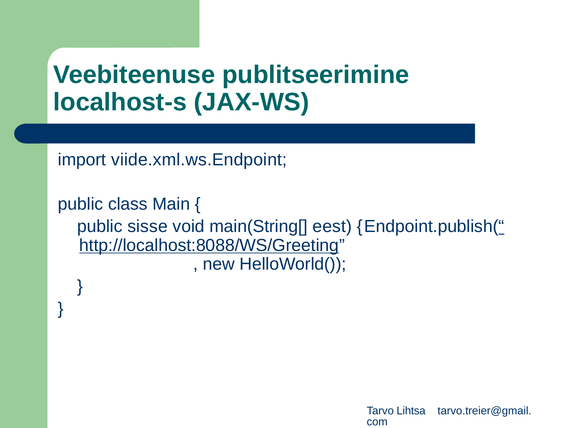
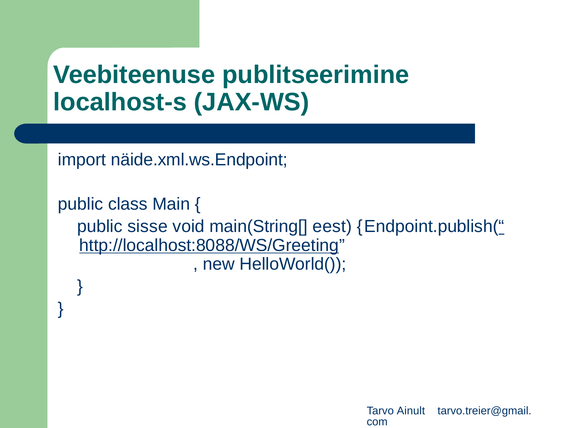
viide.xml.ws.Endpoint: viide.xml.ws.Endpoint -> näide.xml.ws.Endpoint
Lihtsa: Lihtsa -> Ainult
